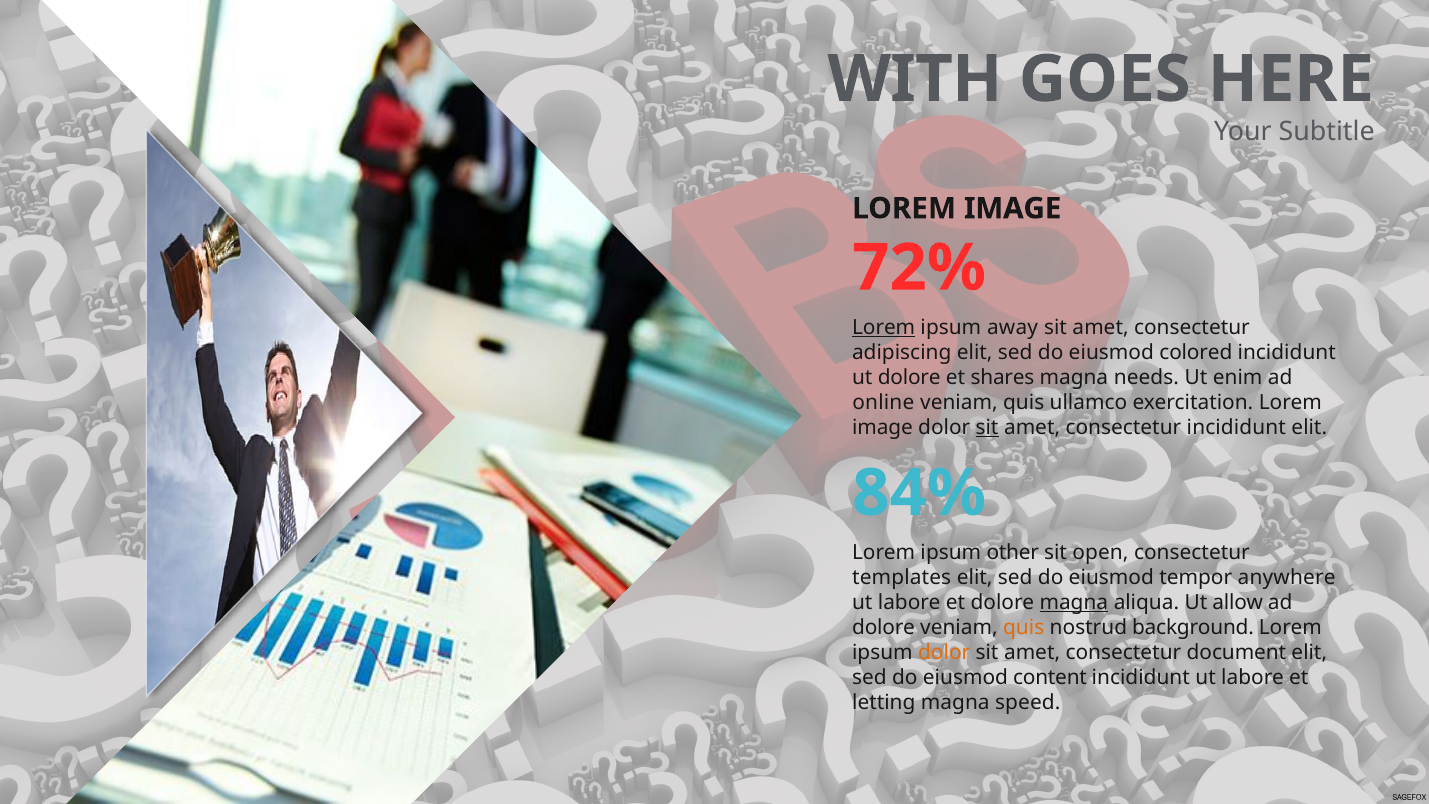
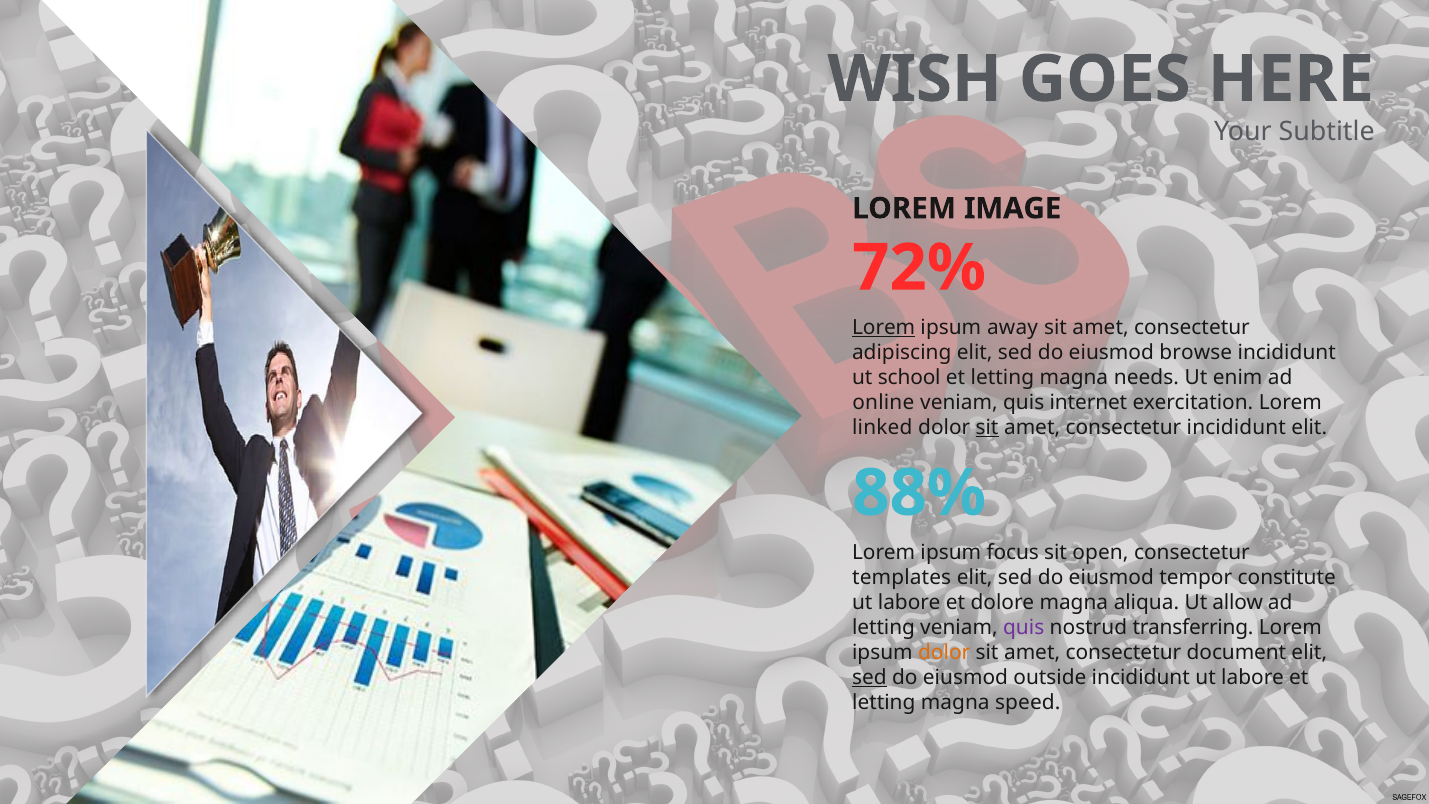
WITH: WITH -> WISH
colored: colored -> browse
ut dolore: dolore -> school
shares at (1002, 377): shares -> letting
ullamco: ullamco -> internet
image at (882, 428): image -> linked
84%: 84% -> 88%
other: other -> focus
anywhere: anywhere -> constitute
magna at (1074, 603) underline: present -> none
dolore at (884, 628): dolore -> letting
quis at (1024, 628) colour: orange -> purple
background: background -> transferring
sed at (869, 678) underline: none -> present
content: content -> outside
